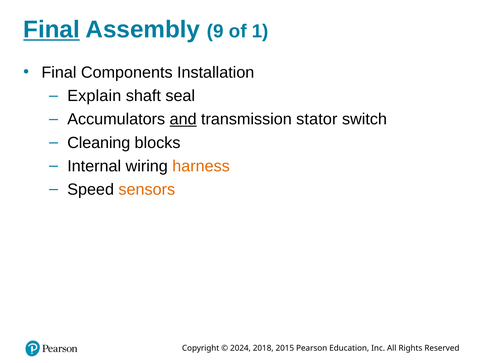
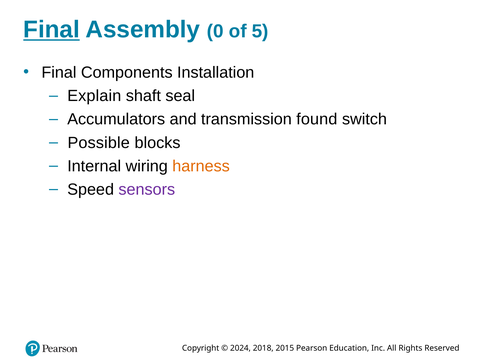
9: 9 -> 0
1: 1 -> 5
and underline: present -> none
stator: stator -> found
Cleaning: Cleaning -> Possible
sensors colour: orange -> purple
